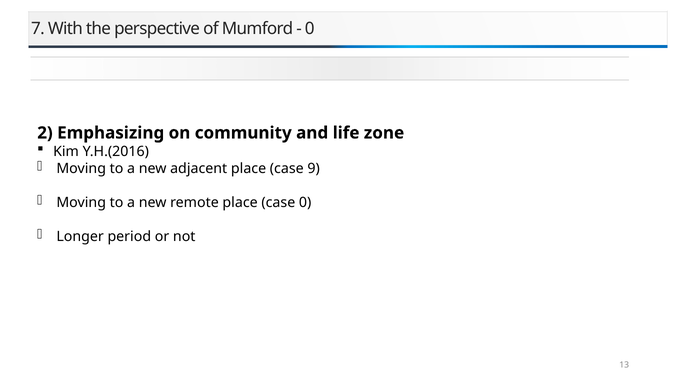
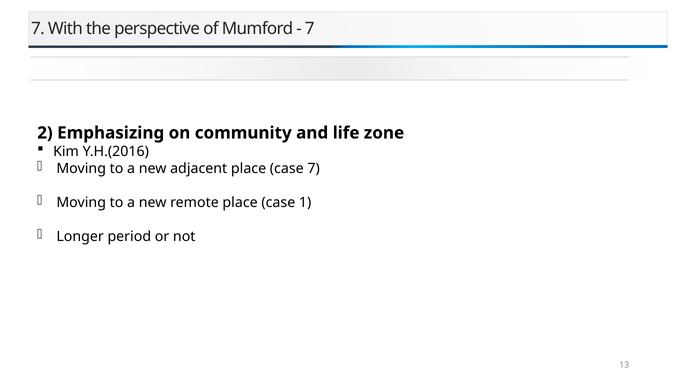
0 at (310, 29): 0 -> 7
case 9: 9 -> 7
case 0: 0 -> 1
